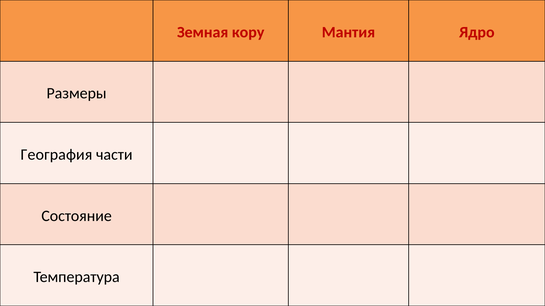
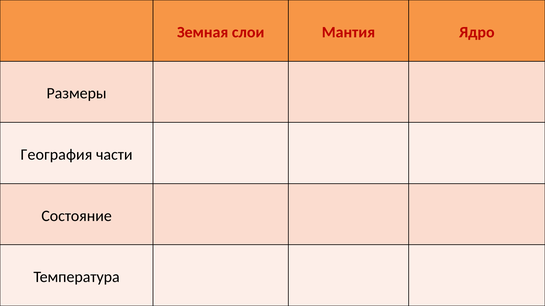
кору: кору -> слои
